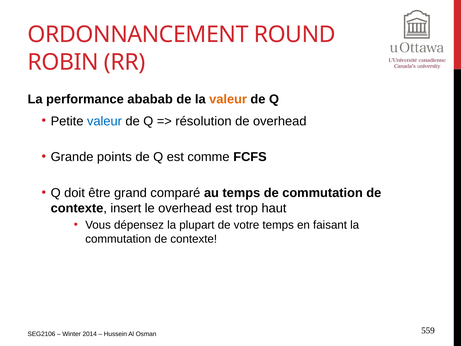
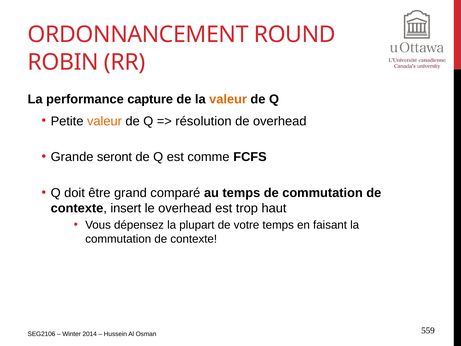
ababab: ababab -> capture
valeur at (104, 121) colour: blue -> orange
points: points -> seront
